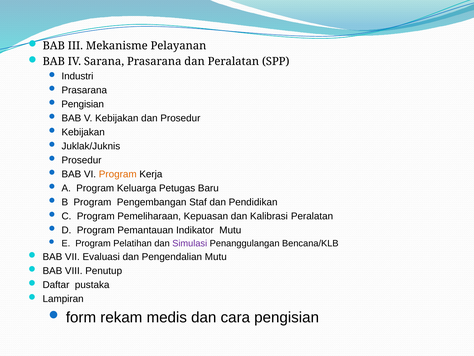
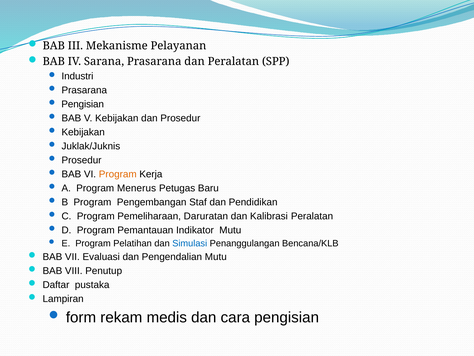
Keluarga: Keluarga -> Menerus
Kepuasan: Kepuasan -> Daruratan
Simulasi colour: purple -> blue
